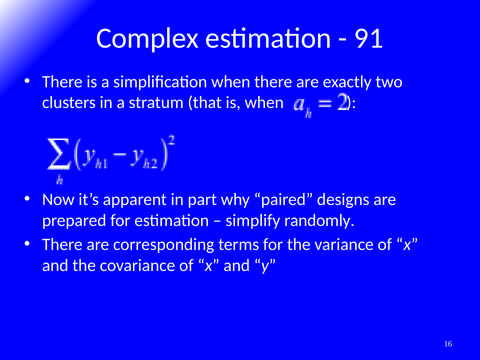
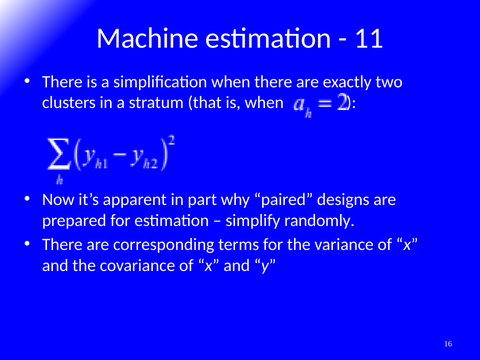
Complex: Complex -> Machine
91: 91 -> 11
